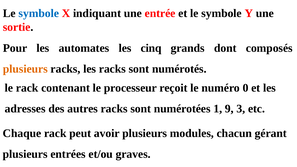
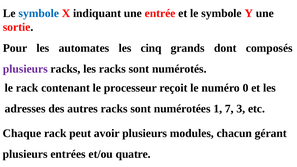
plusieurs at (25, 69) colour: orange -> purple
9: 9 -> 7
graves: graves -> quatre
